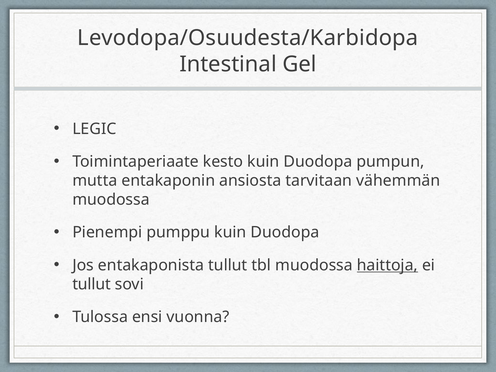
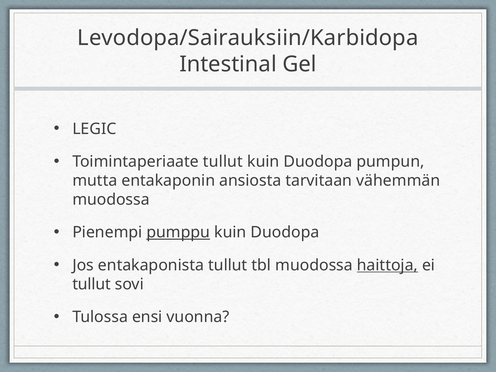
Levodopa/Osuudesta/Karbidopa: Levodopa/Osuudesta/Karbidopa -> Levodopa/Sairauksiin/Karbidopa
Toimintaperiaate kesto: kesto -> tullut
pumppu underline: none -> present
